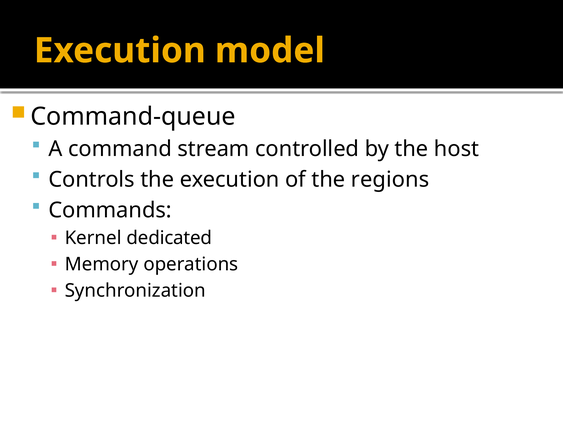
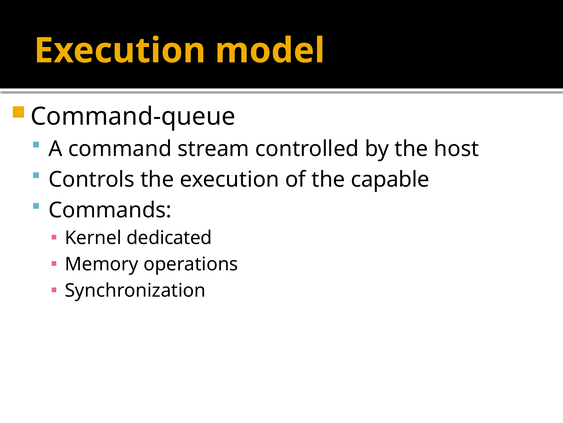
regions: regions -> capable
